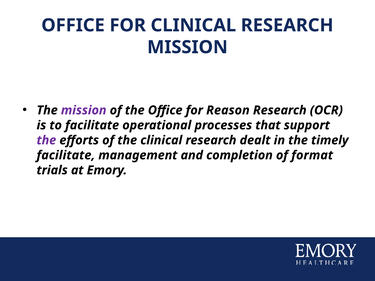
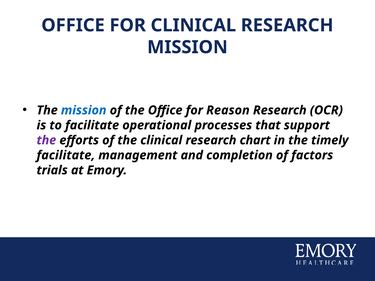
mission at (84, 110) colour: purple -> blue
dealt: dealt -> chart
format: format -> factors
